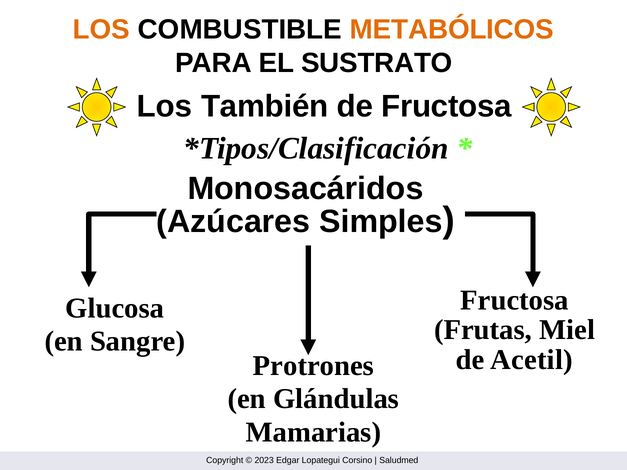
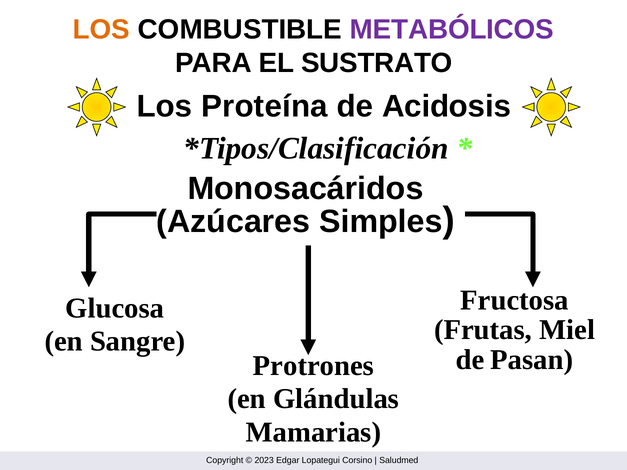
METABÓLICOS colour: orange -> purple
También: También -> Proteína
de Fructosa: Fructosa -> Acidosis
Acetil: Acetil -> Pasan
